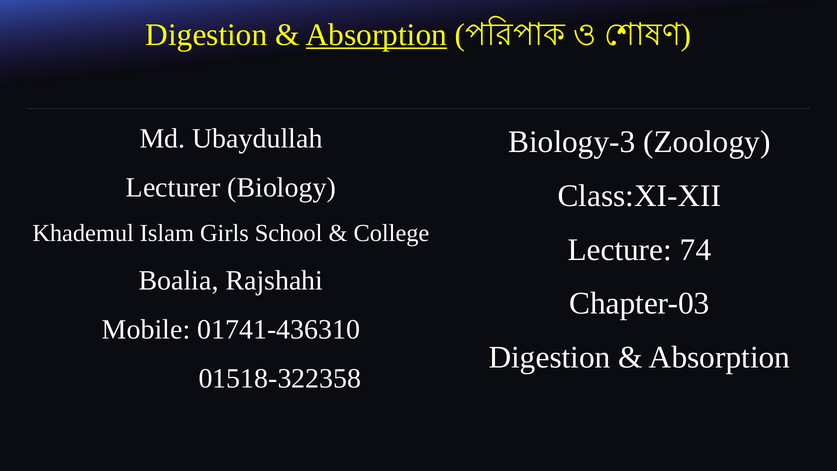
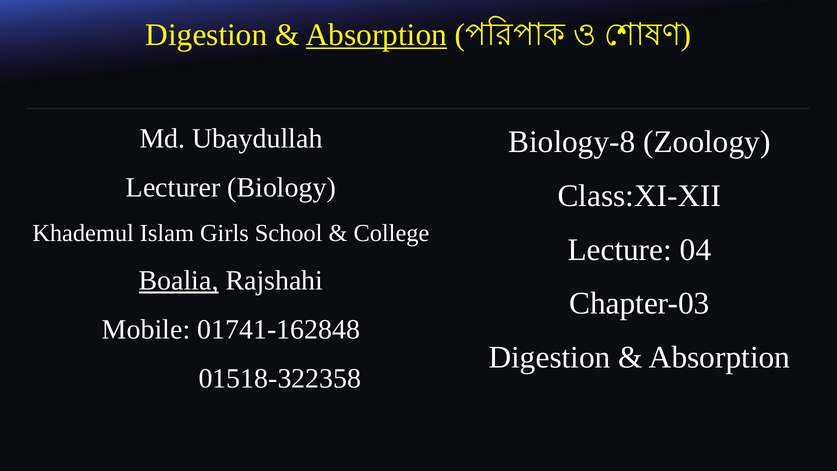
Biology-3: Biology-3 -> Biology-8
74: 74 -> 04
Boalia underline: none -> present
01741-436310: 01741-436310 -> 01741-162848
